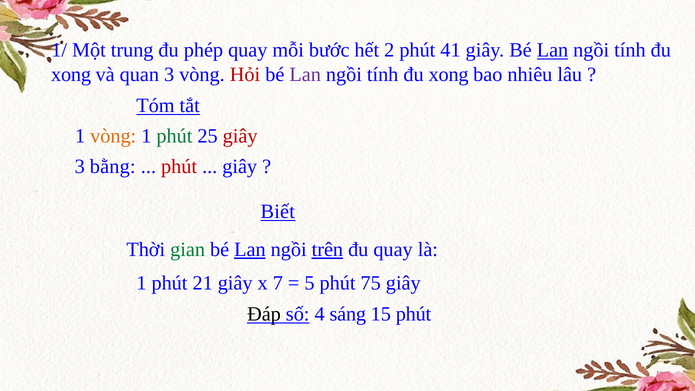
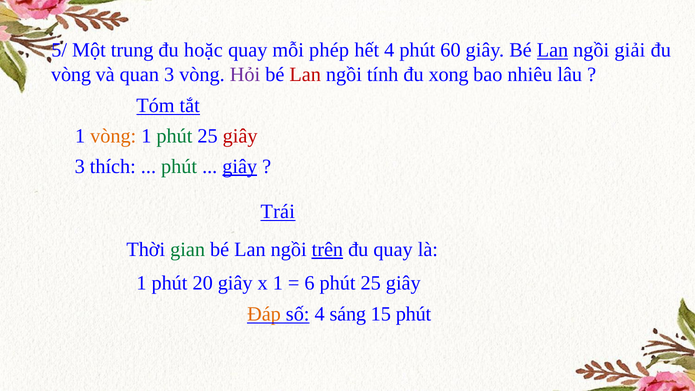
1/: 1/ -> 5/
phép: phép -> hoặc
bước: bước -> phép
hết 2: 2 -> 4
41: 41 -> 60
tính at (630, 50): tính -> giải
xong at (71, 75): xong -> vòng
Hỏi colour: red -> purple
Lan at (305, 75) colour: purple -> red
bằng: bằng -> thích
phút at (179, 166) colour: red -> green
giây at (240, 166) underline: none -> present
Biết: Biết -> Trái
Lan at (250, 249) underline: present -> none
21: 21 -> 20
x 7: 7 -> 1
5: 5 -> 6
75 at (371, 283): 75 -> 25
Đáp colour: black -> orange
